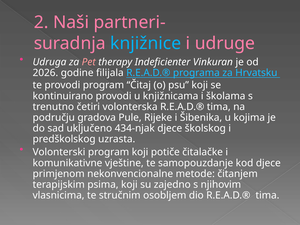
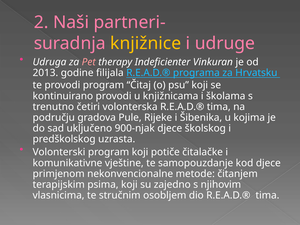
knjižnice colour: light blue -> yellow
2026: 2026 -> 2013
434-njak: 434-njak -> 900-njak
